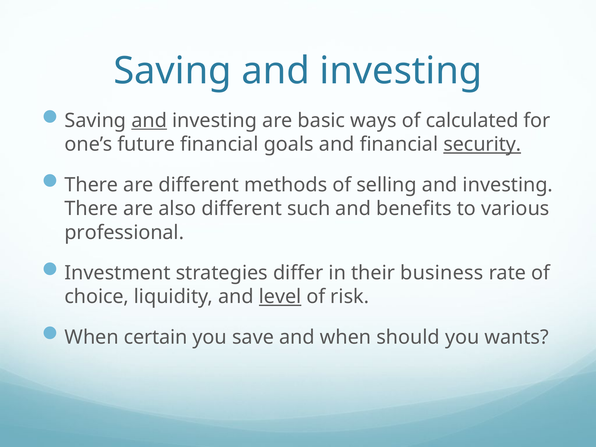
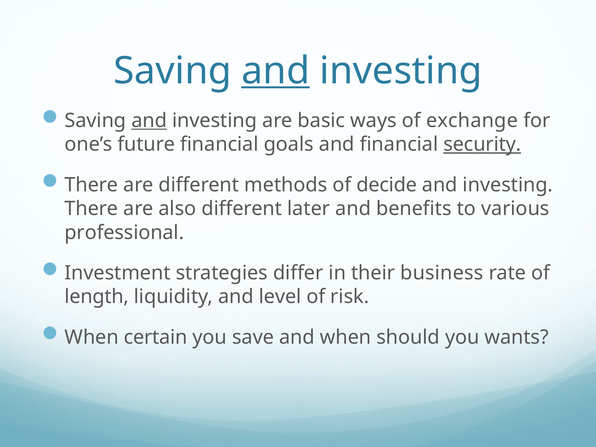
and at (276, 71) underline: none -> present
calculated: calculated -> exchange
selling: selling -> decide
such: such -> later
choice: choice -> length
level underline: present -> none
